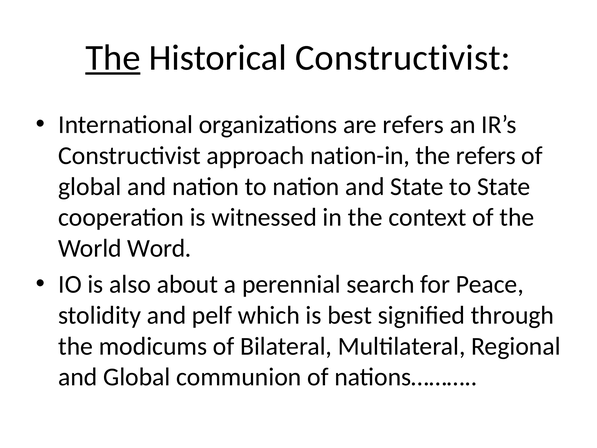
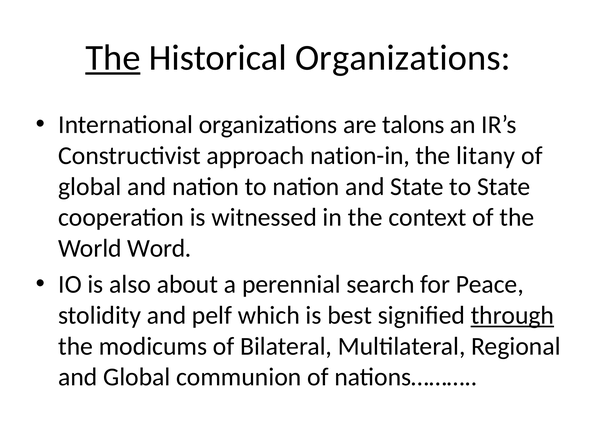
Historical Constructivist: Constructivist -> Organizations
are refers: refers -> talons
the refers: refers -> litany
through underline: none -> present
